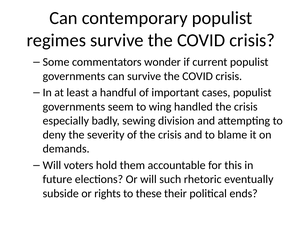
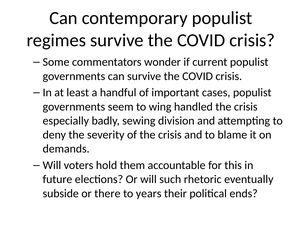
rights: rights -> there
these: these -> years
